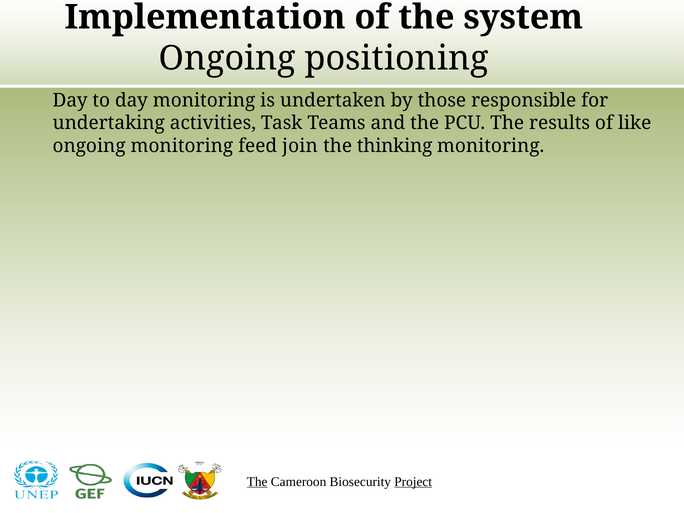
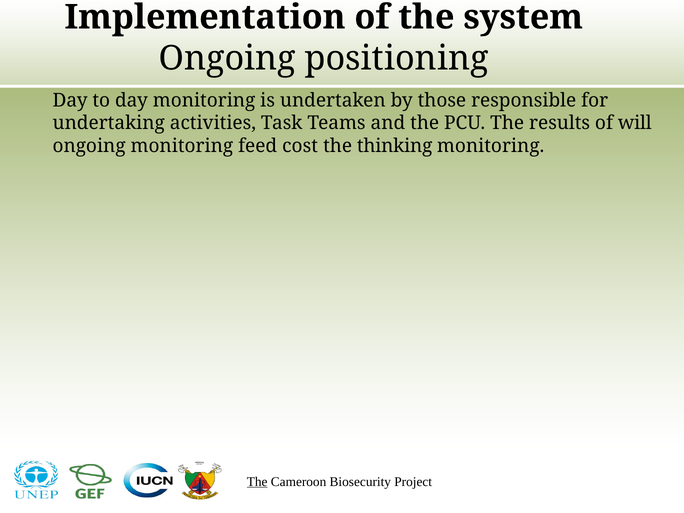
like: like -> will
join: join -> cost
Project underline: present -> none
